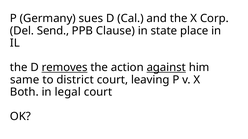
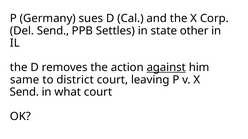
Clause: Clause -> Settles
place: place -> other
removes underline: present -> none
Both at (24, 92): Both -> Send
legal: legal -> what
